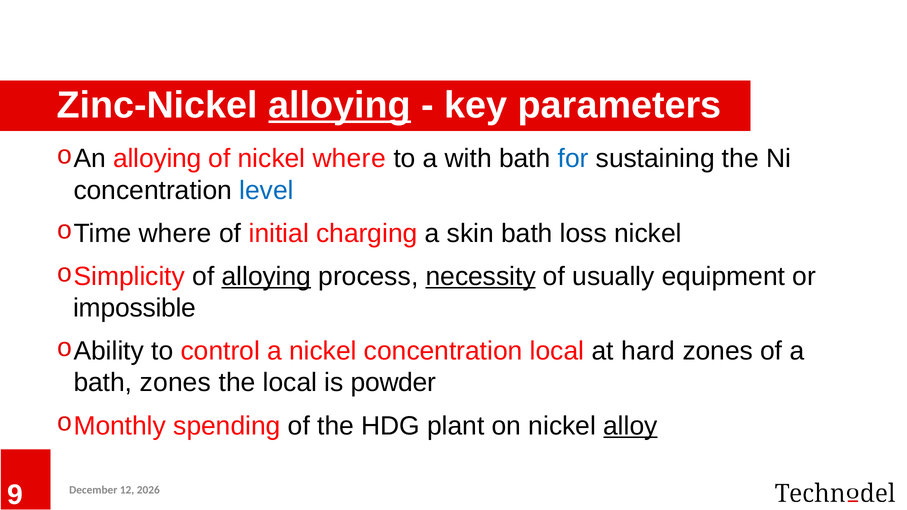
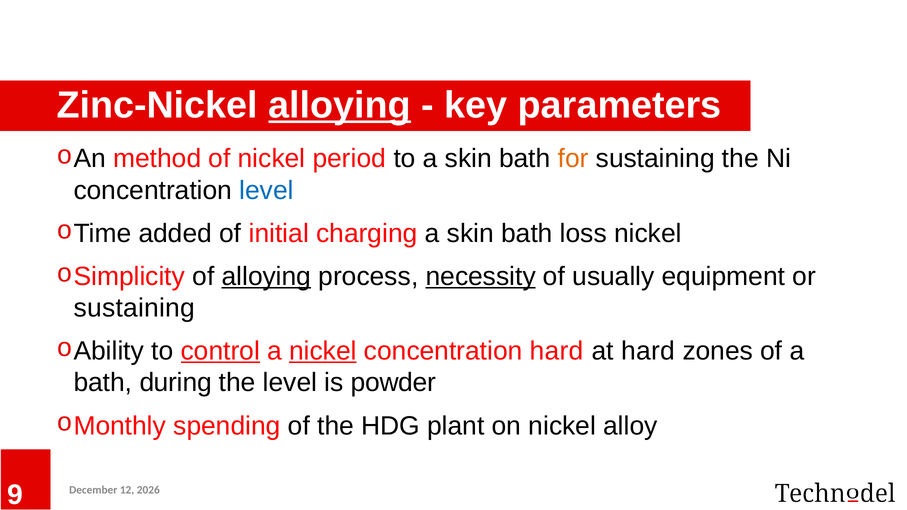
alloying at (157, 159): alloying -> method
nickel where: where -> period
to a with: with -> skin
for colour: blue -> orange
where at (175, 233): where -> added
impossible at (135, 308): impossible -> sustaining
control underline: none -> present
nickel at (323, 351) underline: none -> present
concentration local: local -> hard
bath zones: zones -> during
the local: local -> level
alloy underline: present -> none
